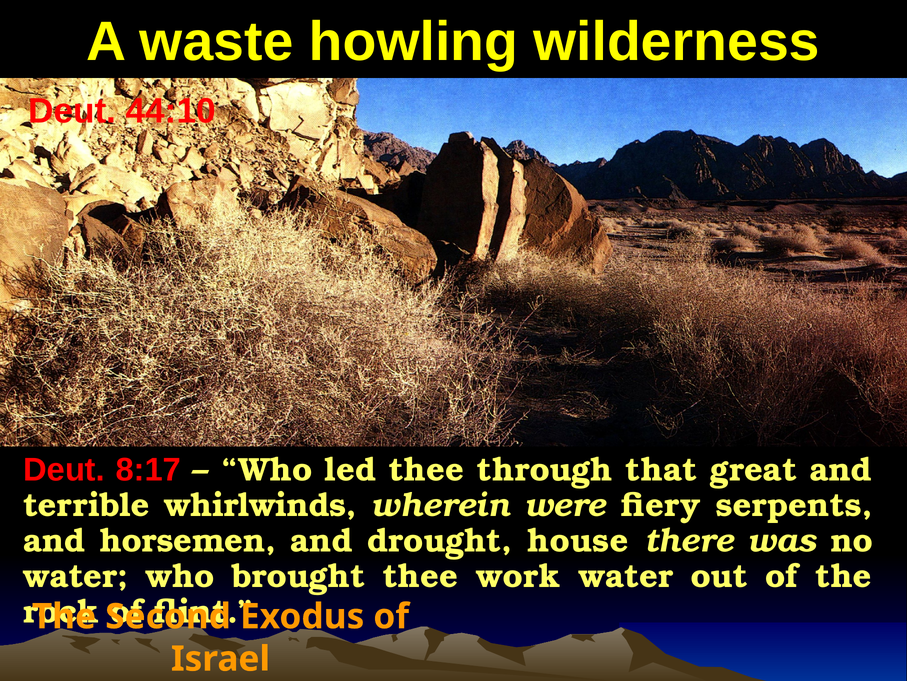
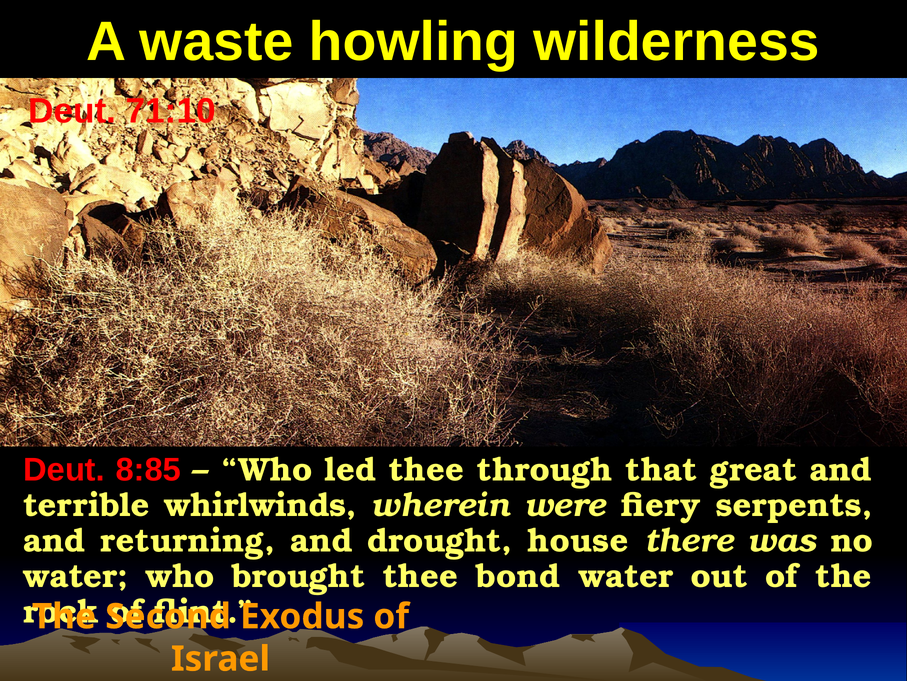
44:10: 44:10 -> 71:10
8:17: 8:17 -> 8:85
horsemen: horsemen -> returning
work: work -> bond
